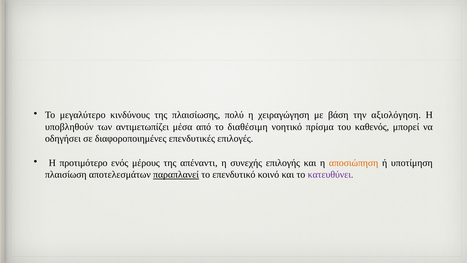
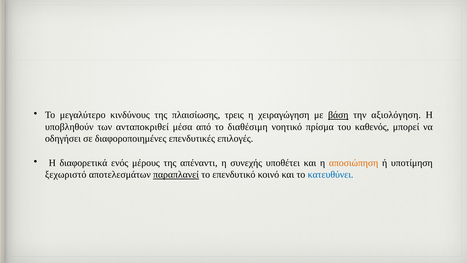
πολύ: πολύ -> τρεις
βάση underline: none -> present
αντιμετωπίζει: αντιμετωπίζει -> ανταποκριθεί
προτιμότερο: προτιμότερο -> διαφορετικά
επιλογής: επιλογής -> υποθέτει
πλαισίωση: πλαισίωση -> ξεχωριστό
κατευθύνει colour: purple -> blue
